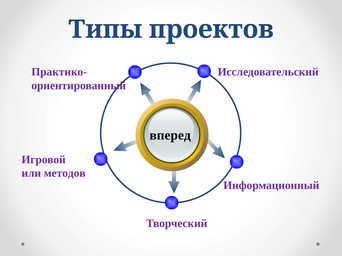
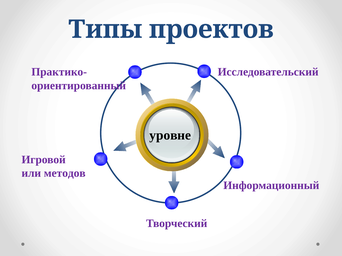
вперед: вперед -> уровне
